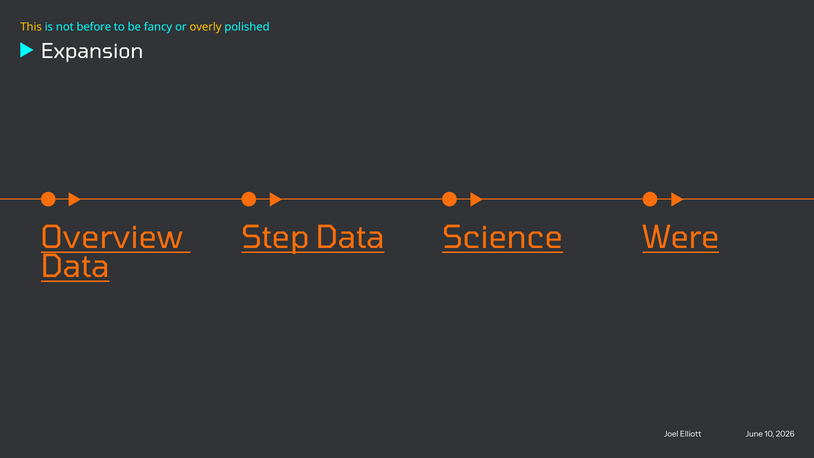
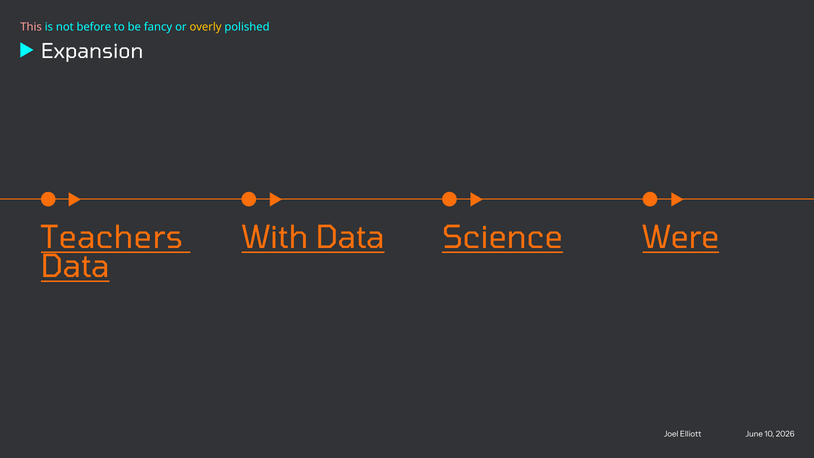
This colour: yellow -> pink
Overview: Overview -> Teachers
Step: Step -> With
